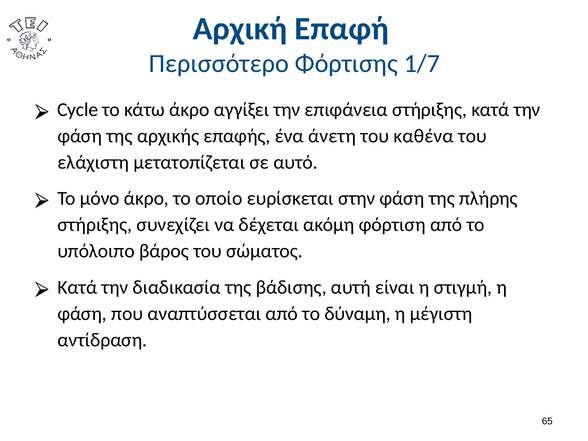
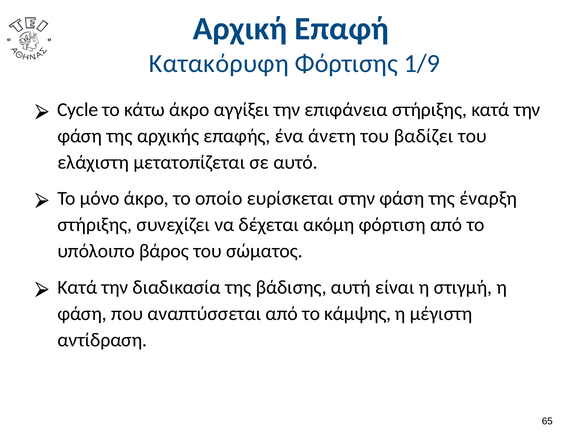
Περισσότερο: Περισσότερο -> Κατακόρυφη
1/7: 1/7 -> 1/9
καθένα: καθένα -> βαδίζει
πλήρης: πλήρης -> έναρξη
δύναμη: δύναμη -> κάμψης
